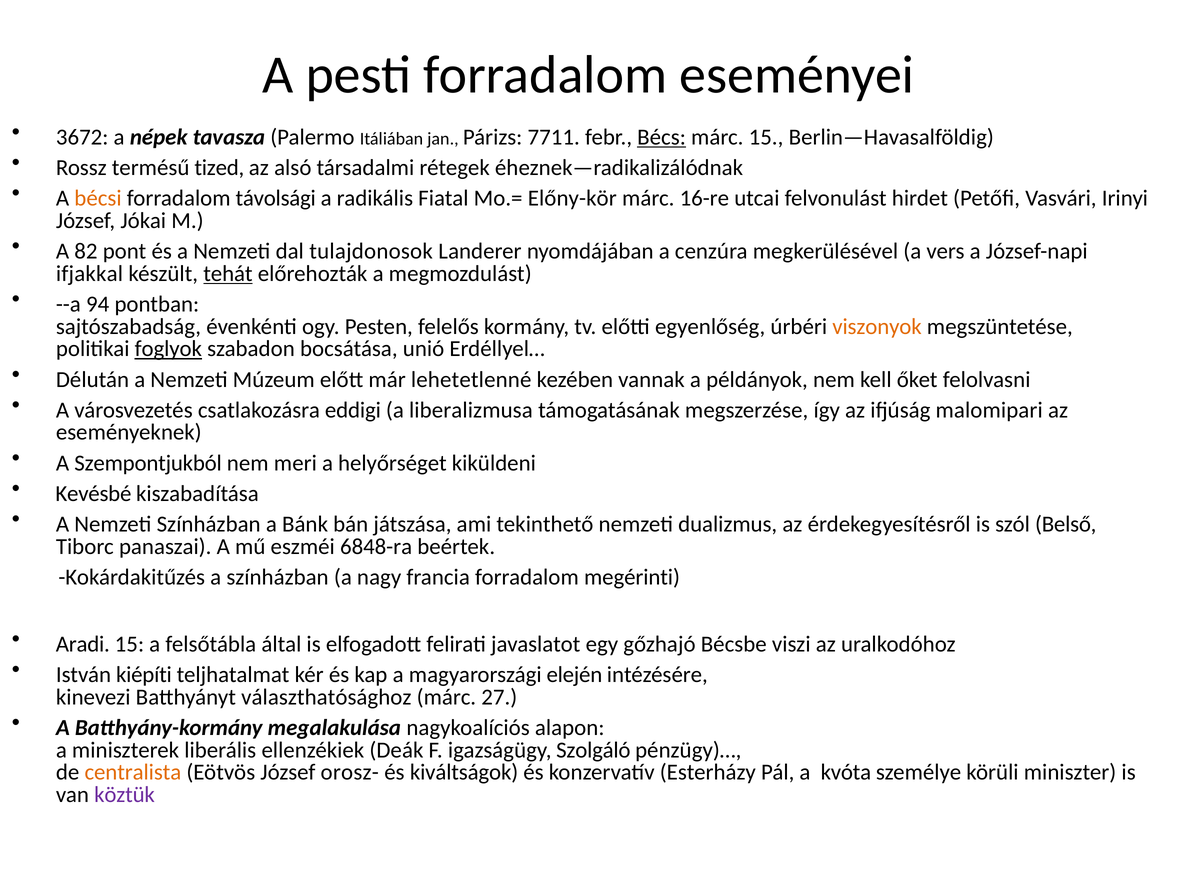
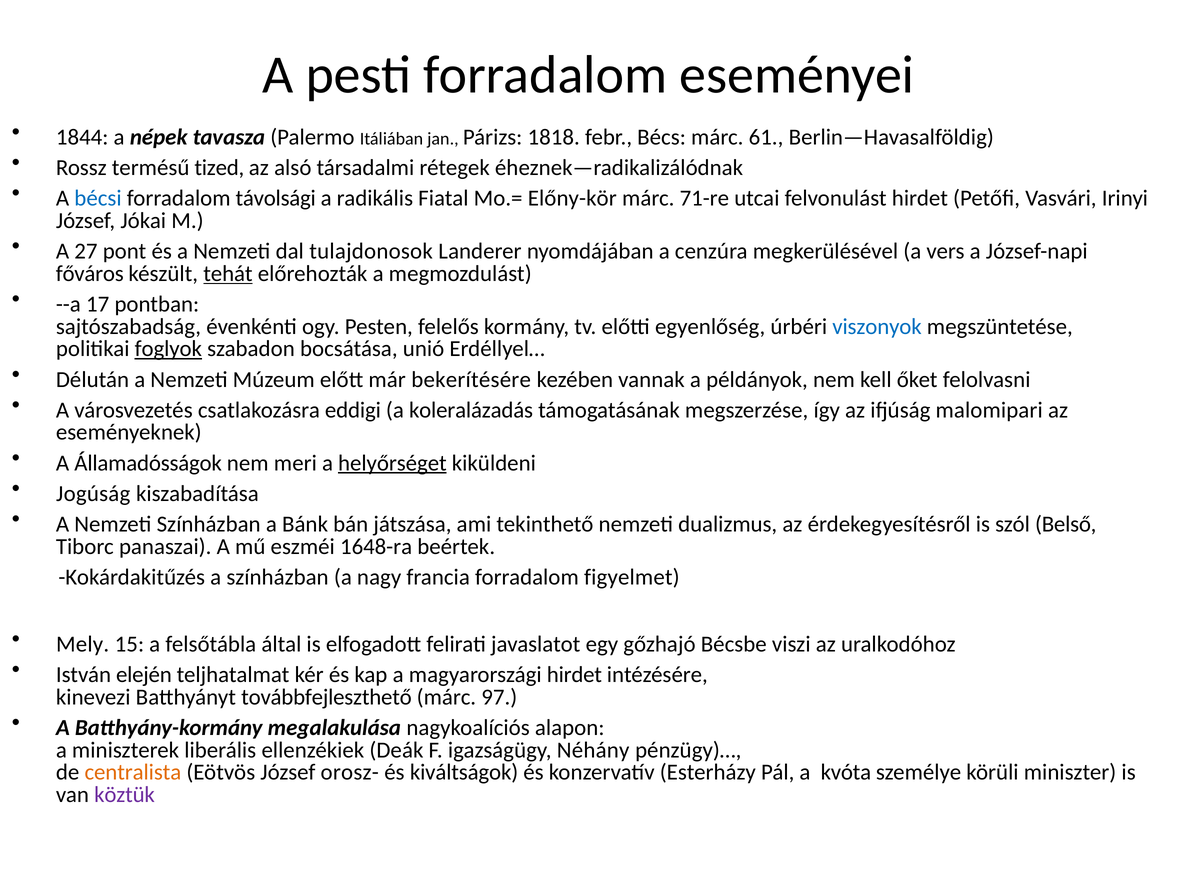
3672: 3672 -> 1844
7711: 7711 -> 1818
Bécs underline: present -> none
márc 15: 15 -> 61
bécsi colour: orange -> blue
16-re: 16-re -> 71-re
82: 82 -> 27
ifjakkal: ifjakkal -> főváros
94: 94 -> 17
viszonyok colour: orange -> blue
lehetetlenné: lehetetlenné -> bekerítésére
liberalizmusa: liberalizmusa -> koleralázadás
Szempontjukból: Szempontjukból -> Államadósságok
helyőrséget underline: none -> present
Kevésbé: Kevésbé -> Jogúság
6848-ra: 6848-ra -> 1648-ra
megérinti: megérinti -> figyelmet
Aradi: Aradi -> Mely
kiépíti: kiépíti -> elején
magyarországi elején: elején -> hirdet
választhatósághoz: választhatósághoz -> továbbfejleszthető
27: 27 -> 97
Szolgáló: Szolgáló -> Néhány
